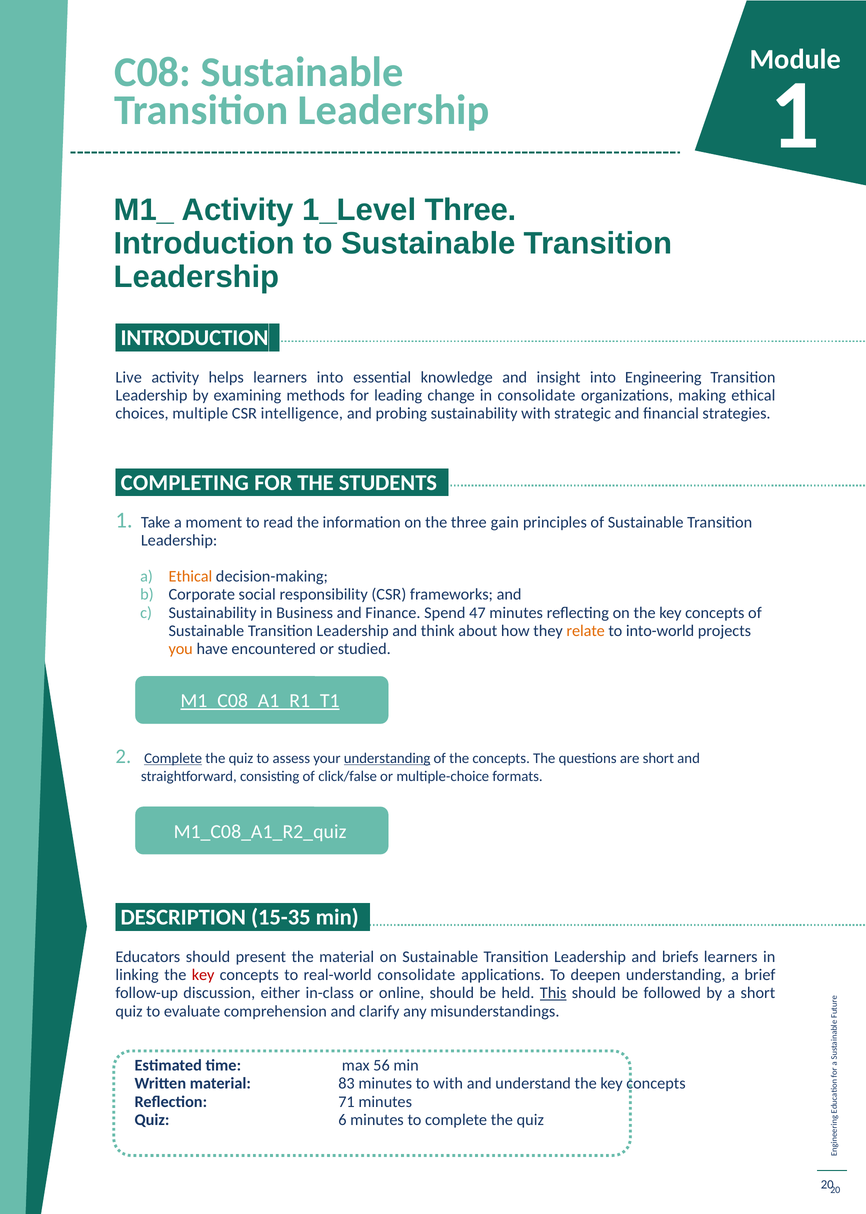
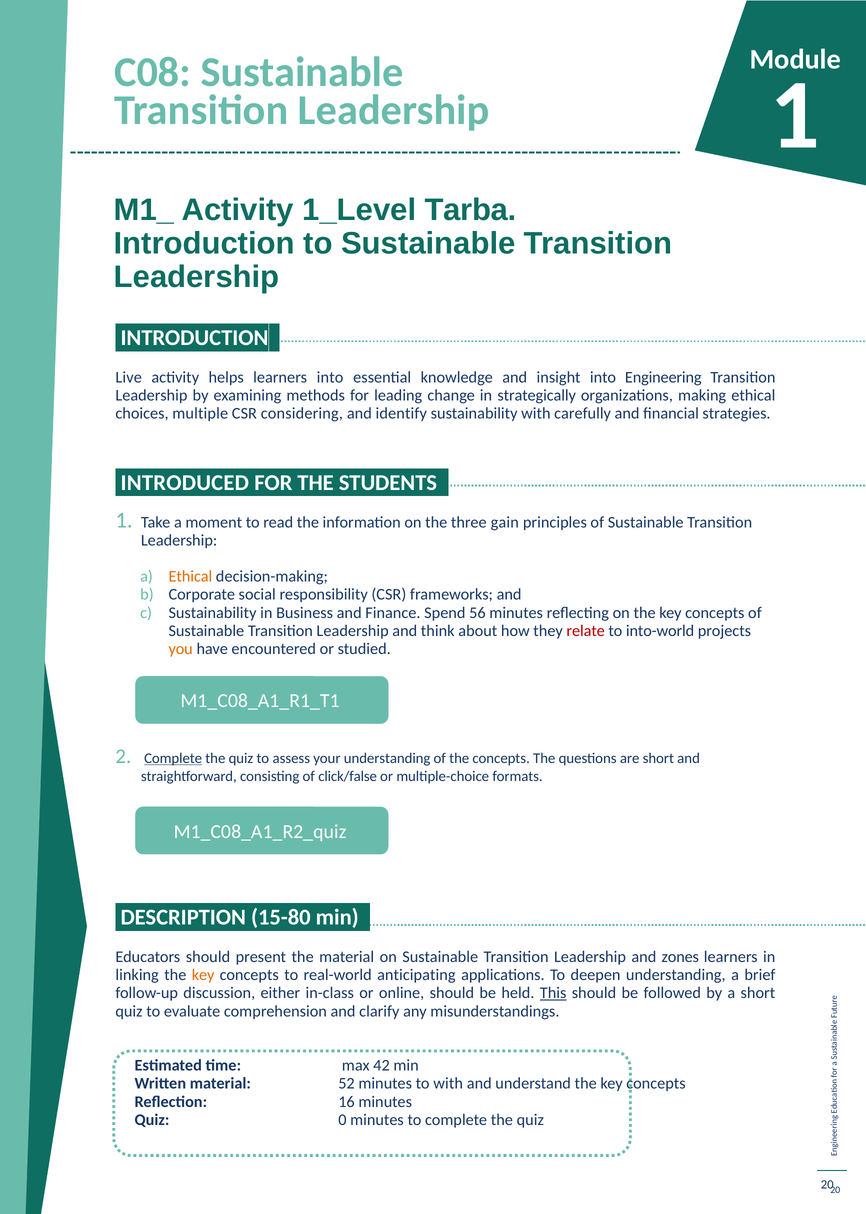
1_Level Three: Three -> Tarba
in consolidate: consolidate -> strategically
intelligence: intelligence -> considering
probing: probing -> identify
strategic: strategic -> carefully
COMPLETING: COMPLETING -> INTRODUCED
47: 47 -> 56
relate colour: orange -> red
M1_C08_A1_R1_T1 underline: present -> none
understanding at (387, 759) underline: present -> none
15-35: 15-35 -> 15-80
briefs: briefs -> zones
key at (203, 976) colour: red -> orange
real-world consolidate: consolidate -> anticipating
56: 56 -> 42
83: 83 -> 52
71: 71 -> 16
6: 6 -> 0
